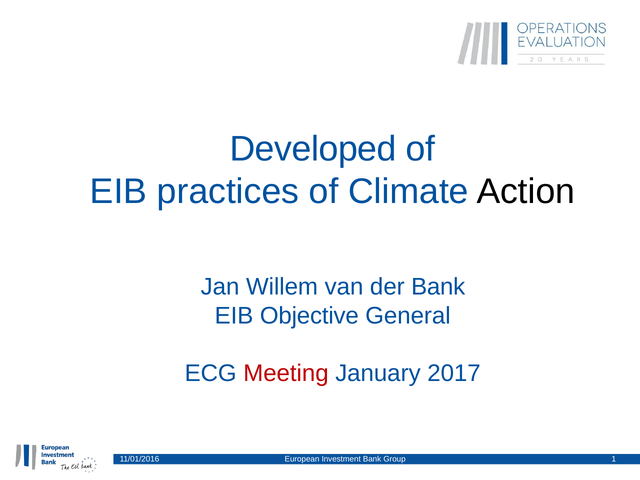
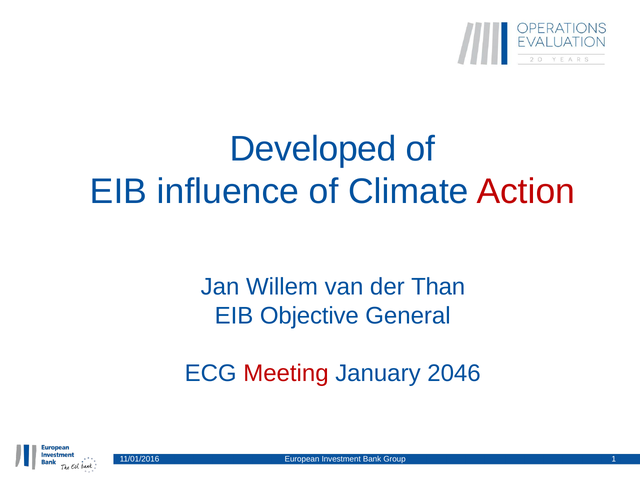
practices: practices -> influence
Action colour: black -> red
der Bank: Bank -> Than
2017: 2017 -> 2046
